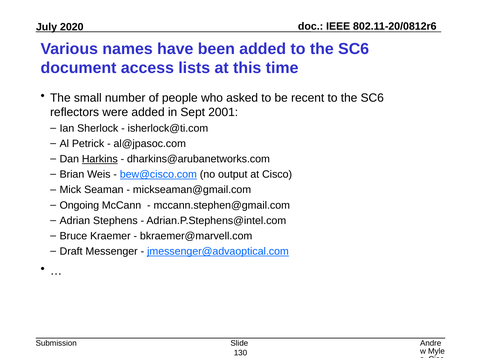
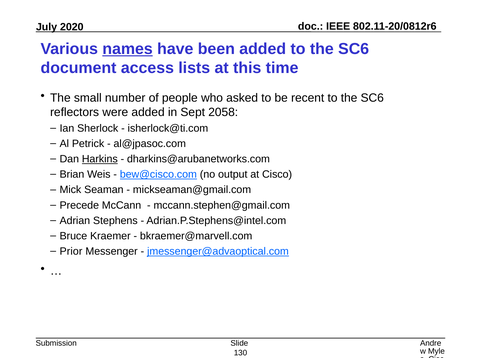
names underline: none -> present
2001: 2001 -> 2058
Ongoing: Ongoing -> Precede
Draft: Draft -> Prior
